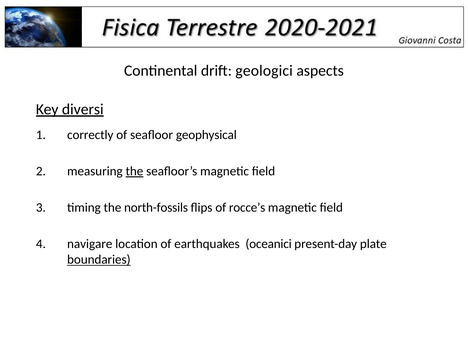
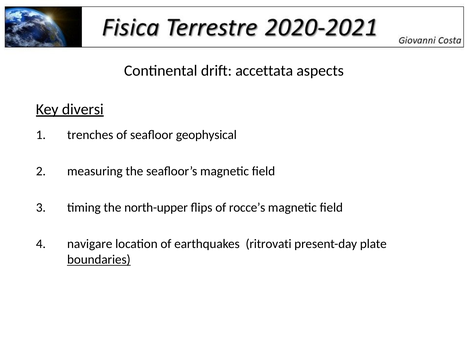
geologici: geologici -> accettata
correctly: correctly -> trenches
the at (134, 171) underline: present -> none
north-fossils: north-fossils -> north-upper
oceanici: oceanici -> ritrovati
